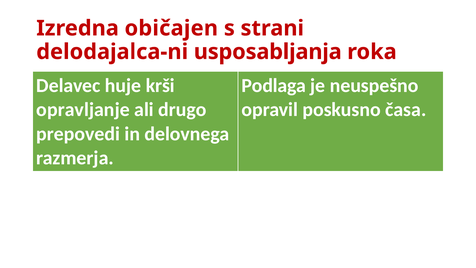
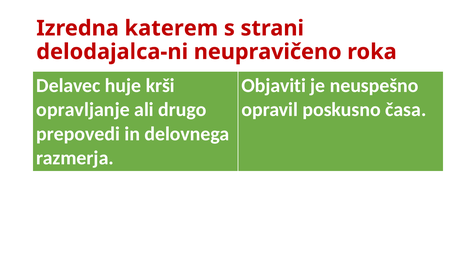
običajen: običajen -> katerem
usposabljanja: usposabljanja -> neupravičeno
Podlaga: Podlaga -> Objaviti
